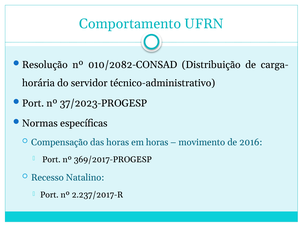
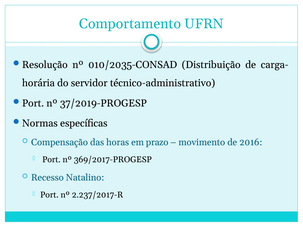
010/2082-CONSAD: 010/2082-CONSAD -> 010/2035-CONSAD
37/2023-PROGESP: 37/2023-PROGESP -> 37/2019-PROGESP
em horas: horas -> prazo
